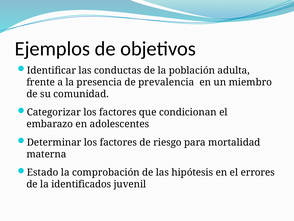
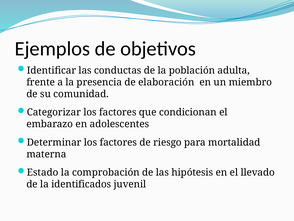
prevalencia: prevalencia -> elaboración
errores: errores -> llevado
